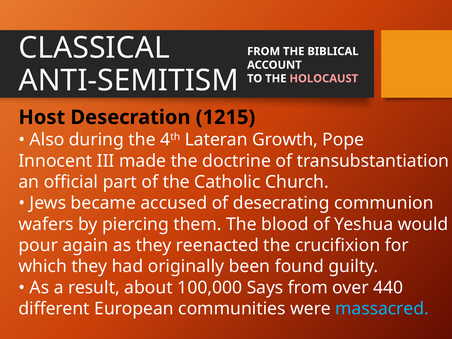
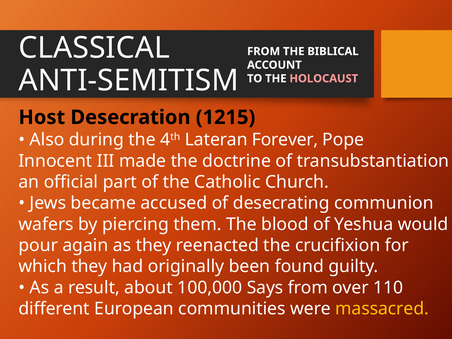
Growth: Growth -> Forever
440: 440 -> 110
massacred colour: light blue -> yellow
